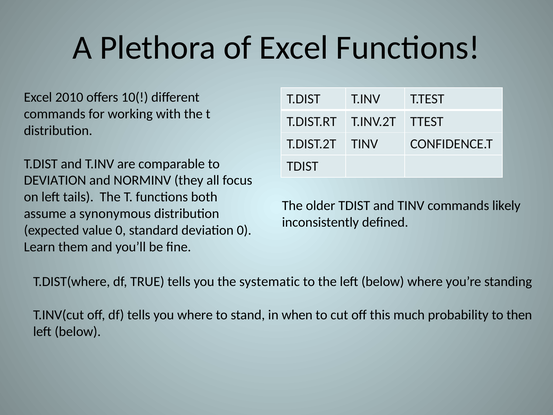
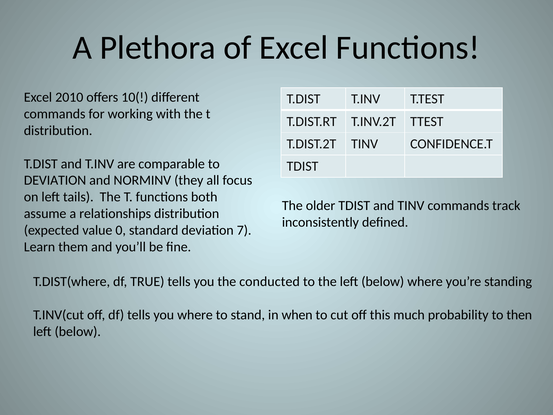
likely: likely -> track
synonymous: synonymous -> relationships
deviation 0: 0 -> 7
systematic: systematic -> conducted
